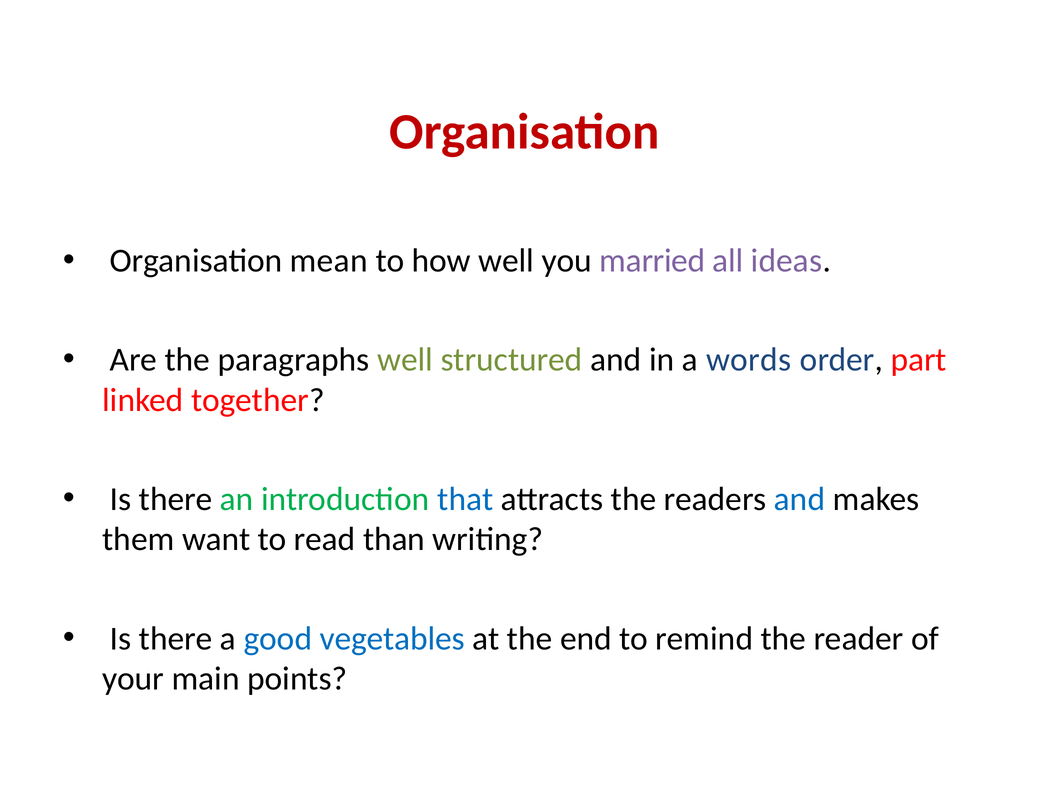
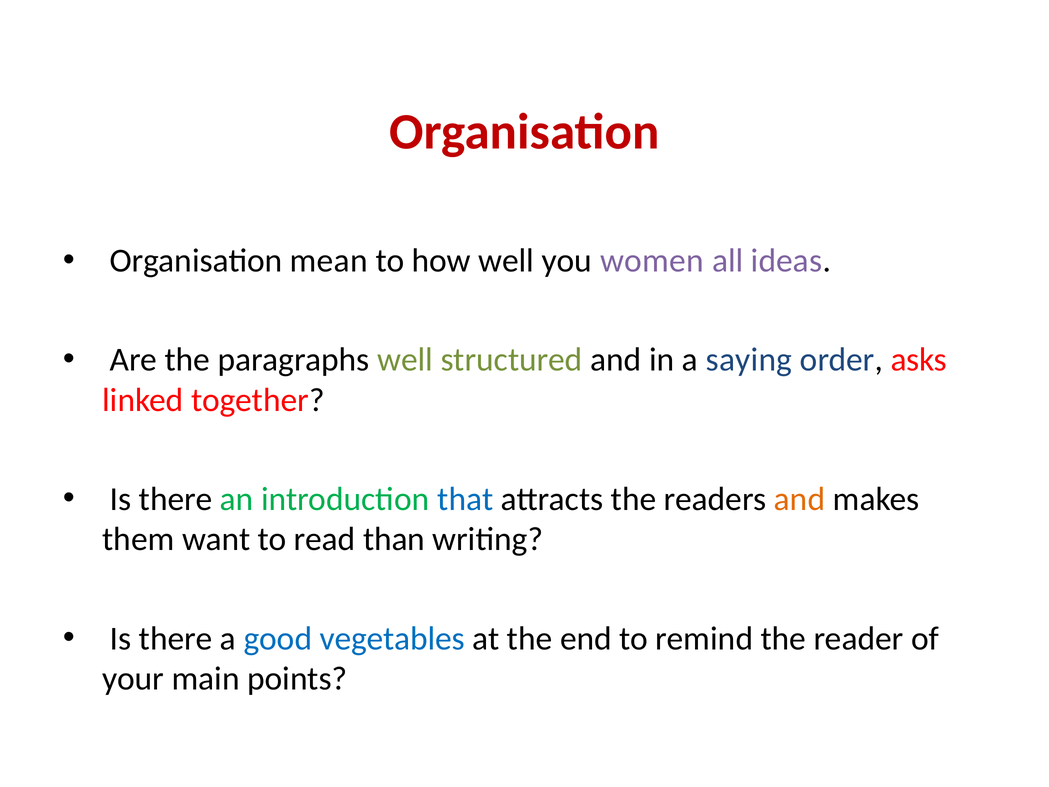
married: married -> women
words: words -> saying
part: part -> asks
and at (800, 499) colour: blue -> orange
